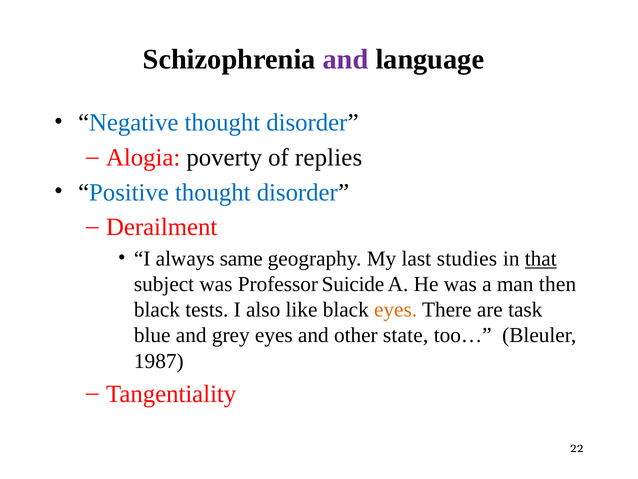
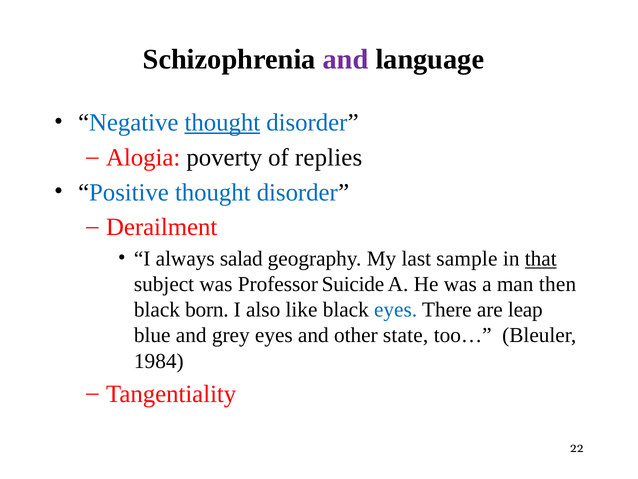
thought at (222, 123) underline: none -> present
same: same -> salad
studies: studies -> sample
tests: tests -> born
eyes at (396, 310) colour: orange -> blue
task: task -> leap
1987: 1987 -> 1984
